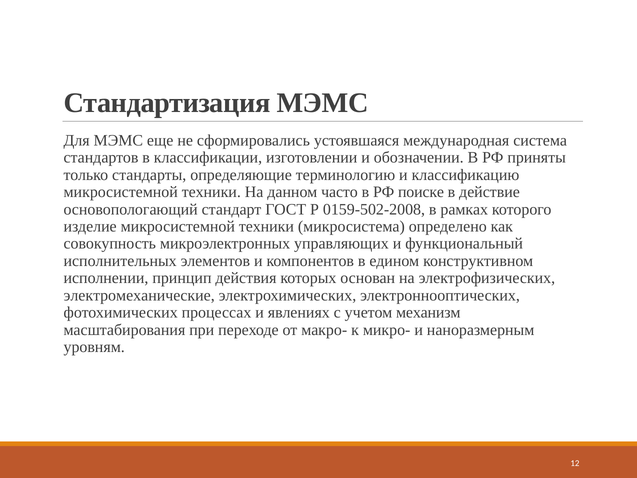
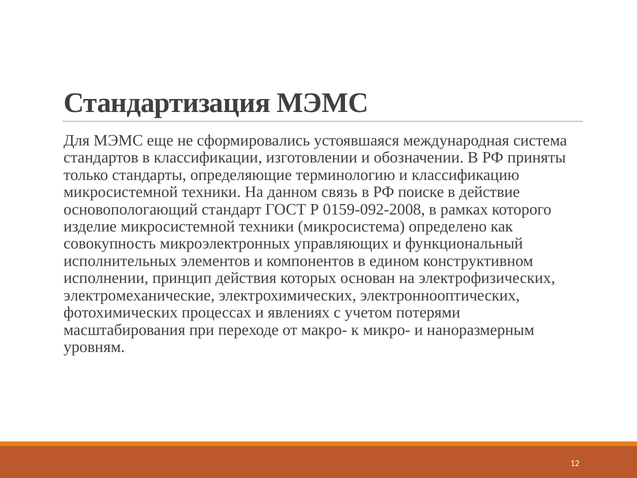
часто: часто -> связь
0159-502-2008: 0159-502-2008 -> 0159-092-2008
механизм: механизм -> потерями
